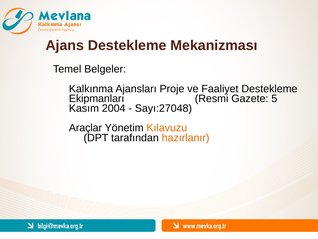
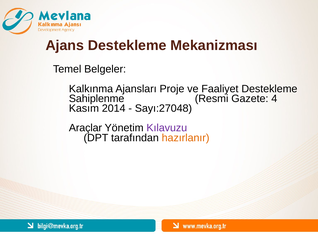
Ekipmanları: Ekipmanları -> Sahiplenme
5: 5 -> 4
2004: 2004 -> 2014
Kılavuzu colour: orange -> purple
